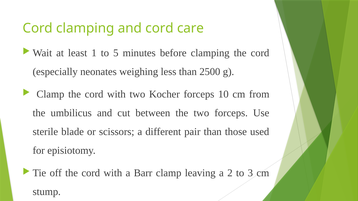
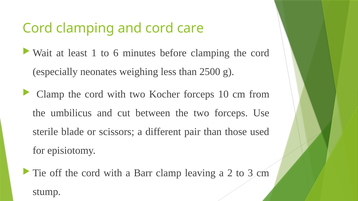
5: 5 -> 6
